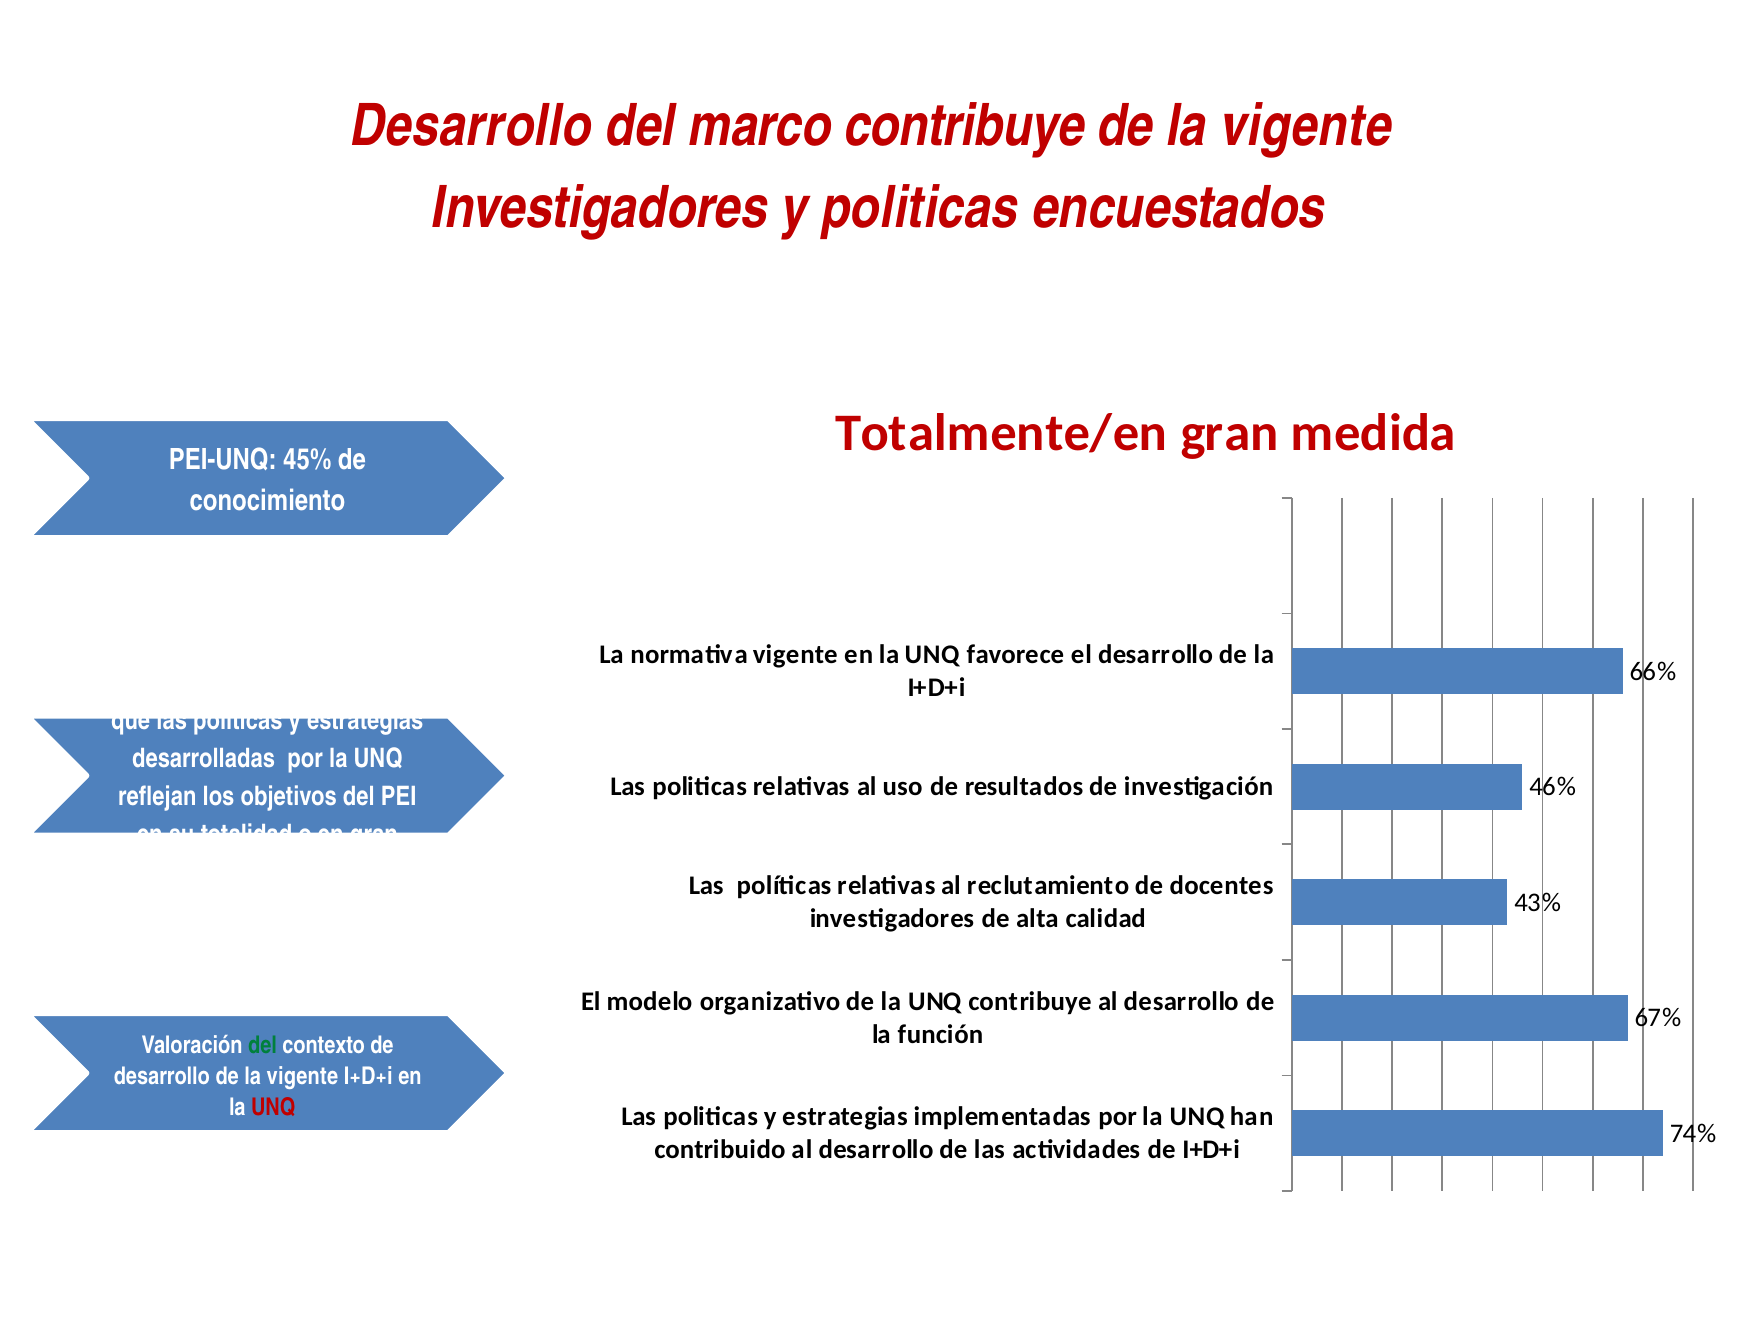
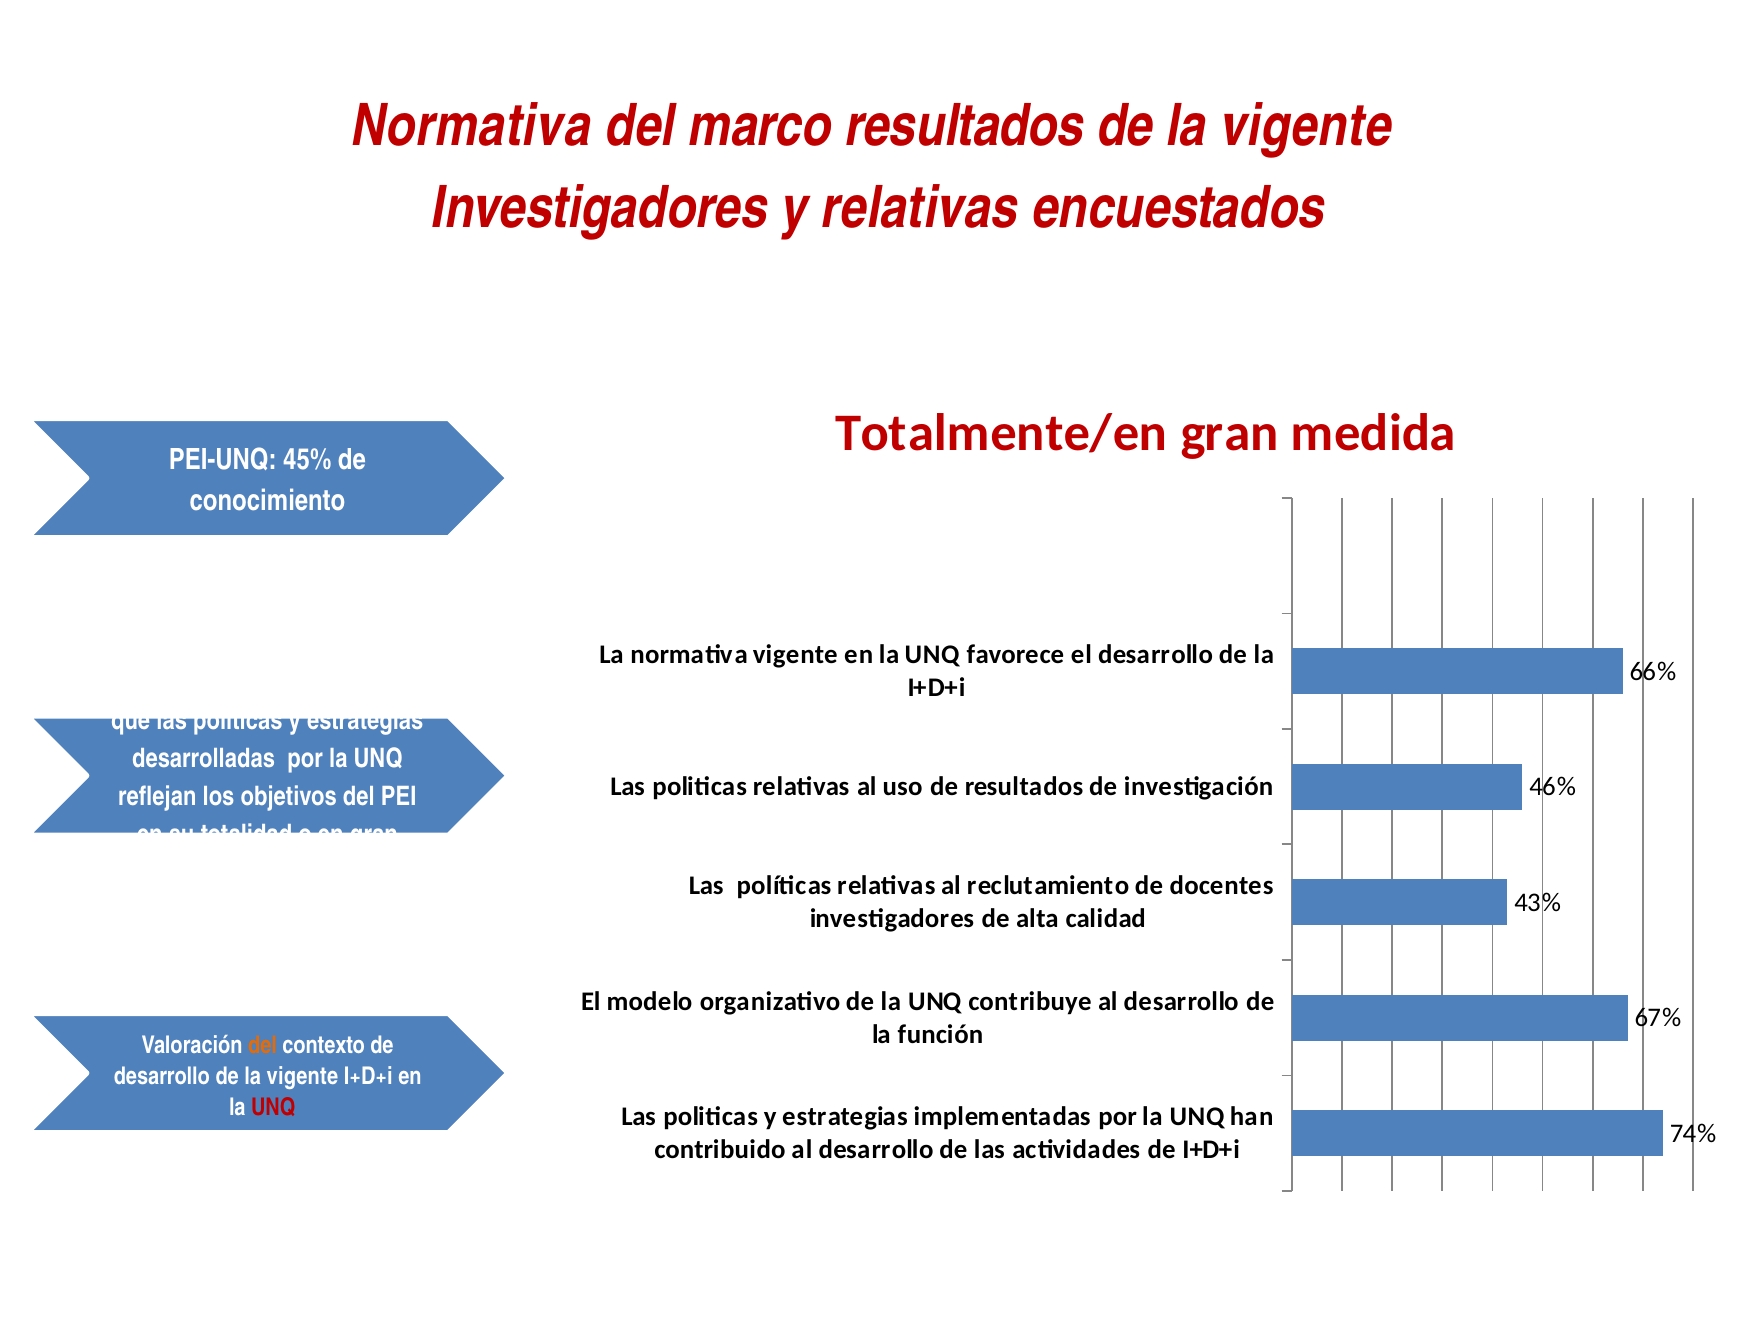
Desarrollo at (471, 126): Desarrollo -> Normativa
marco contribuye: contribuye -> resultados
y politicas: politicas -> relativas
del at (263, 1045) colour: green -> orange
